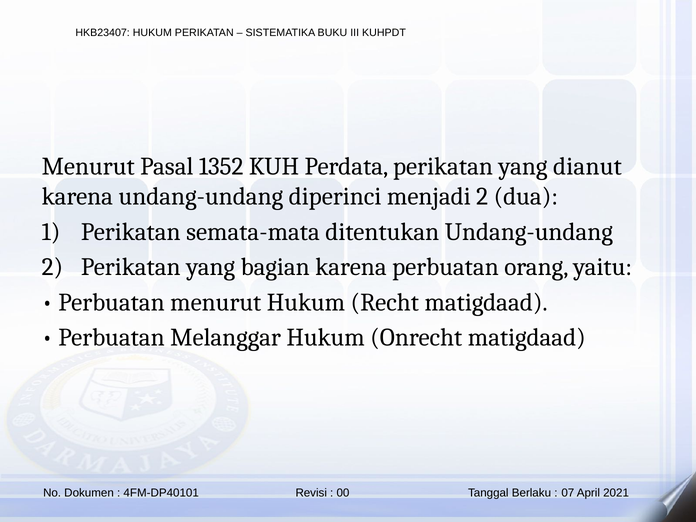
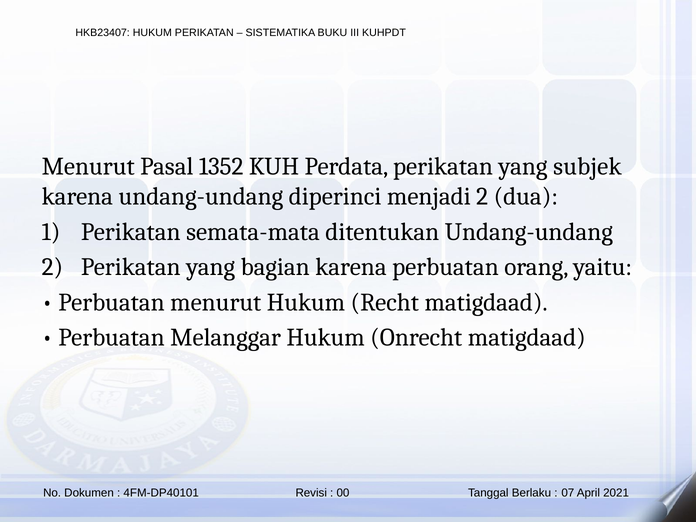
dianut: dianut -> subjek
